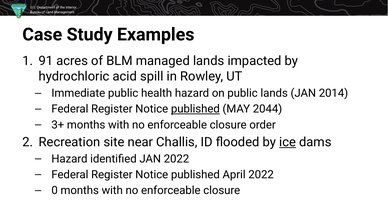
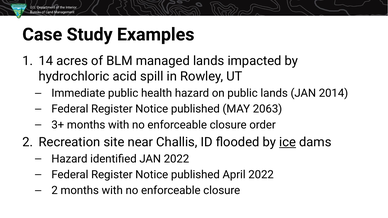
91: 91 -> 14
published at (195, 109) underline: present -> none
2044: 2044 -> 2063
0 at (55, 191): 0 -> 2
